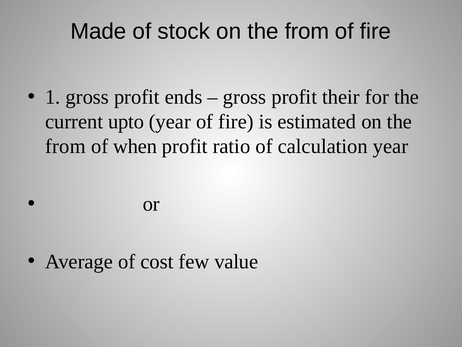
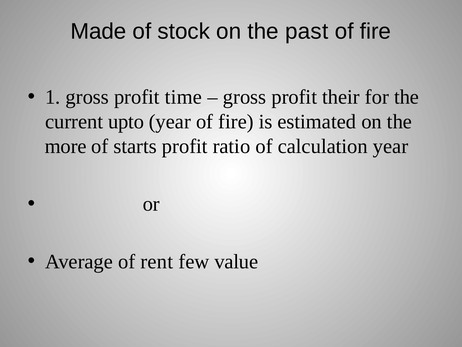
stock on the from: from -> past
ends: ends -> time
from at (65, 146): from -> more
when: when -> starts
cost: cost -> rent
